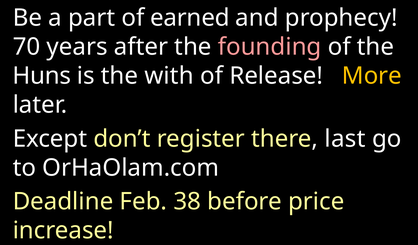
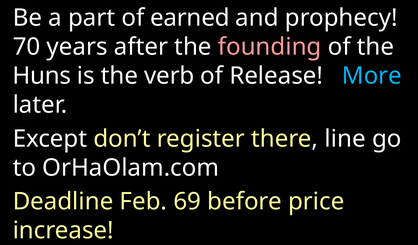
with: with -> verb
More colour: yellow -> light blue
last: last -> line
38: 38 -> 69
